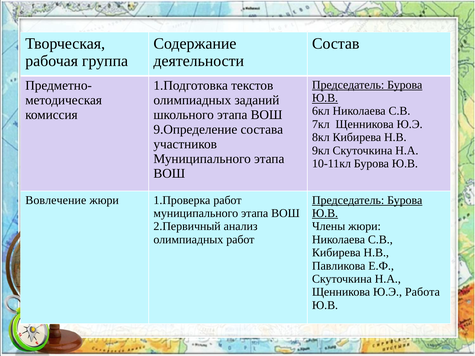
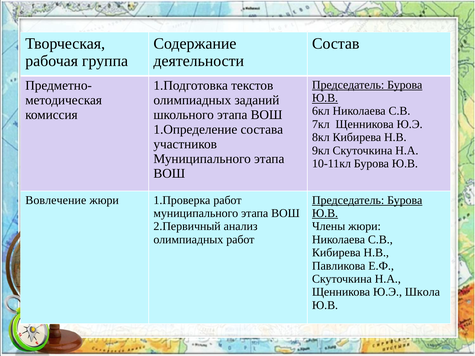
9.Определение: 9.Определение -> 1.Определение
Работа: Работа -> Школа
